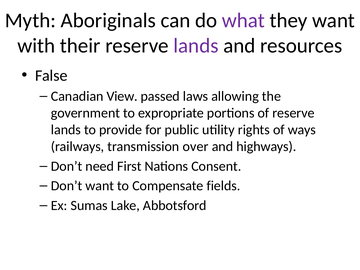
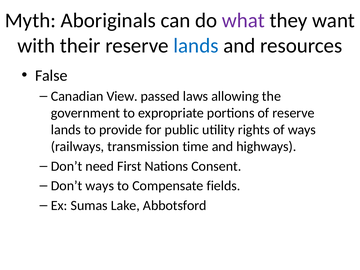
lands at (196, 46) colour: purple -> blue
over: over -> time
Don’t want: want -> ways
